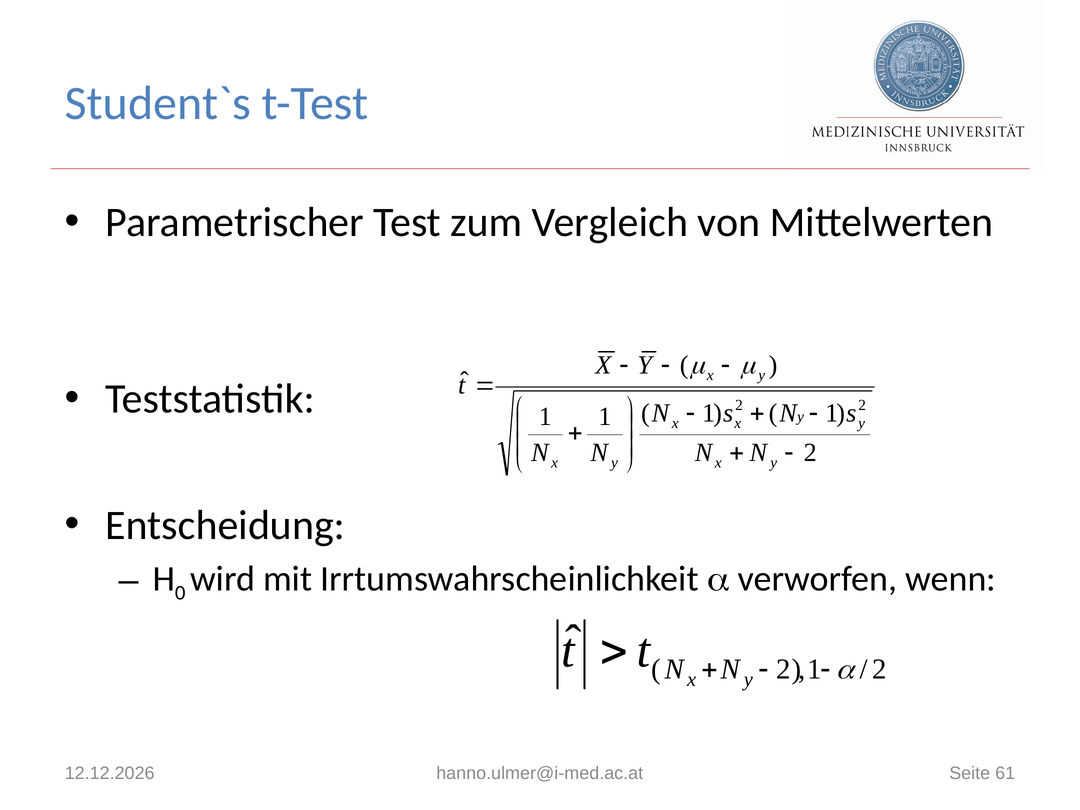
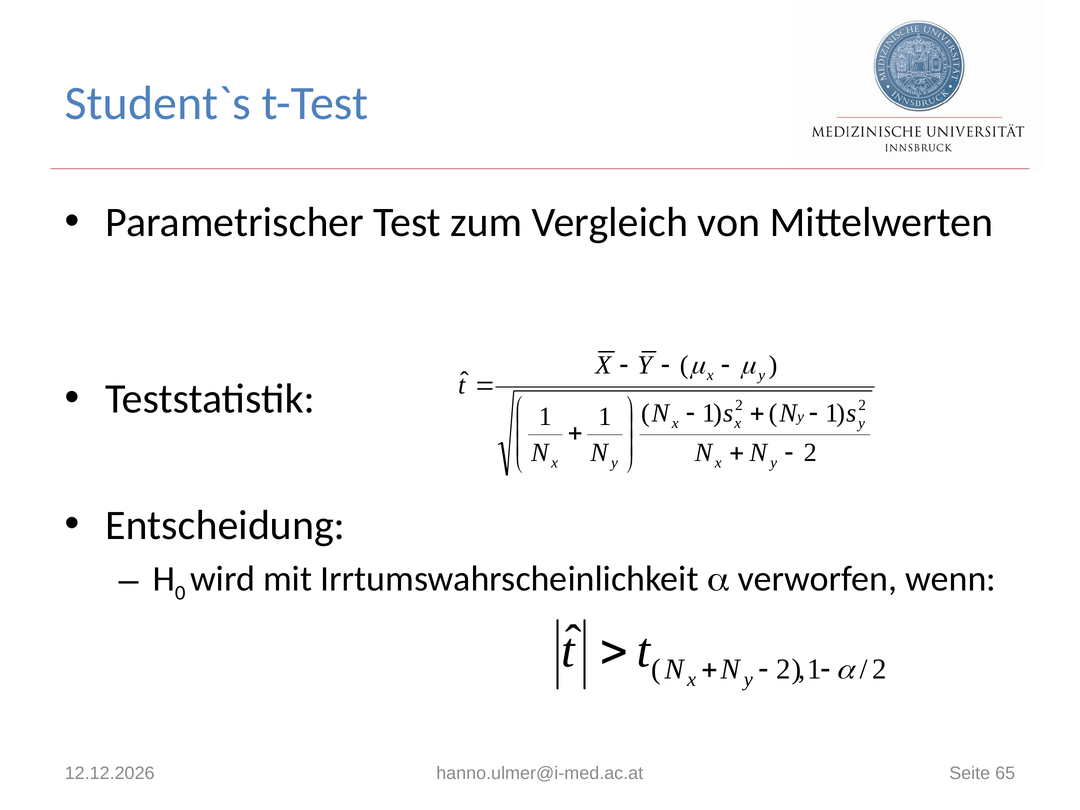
61: 61 -> 65
